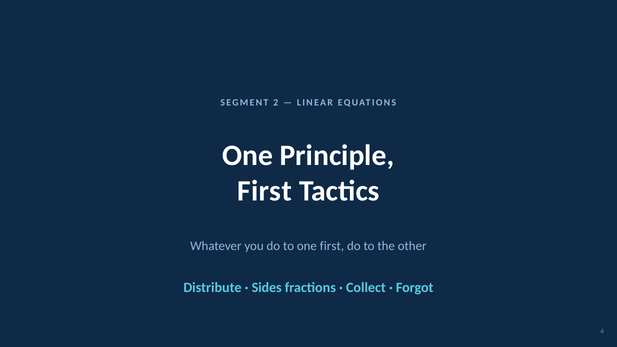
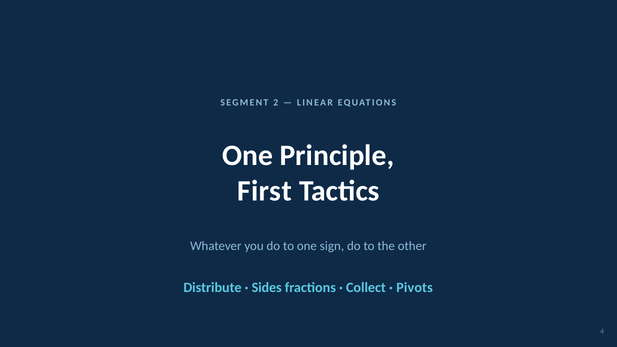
one first: first -> sign
Forgot: Forgot -> Pivots
